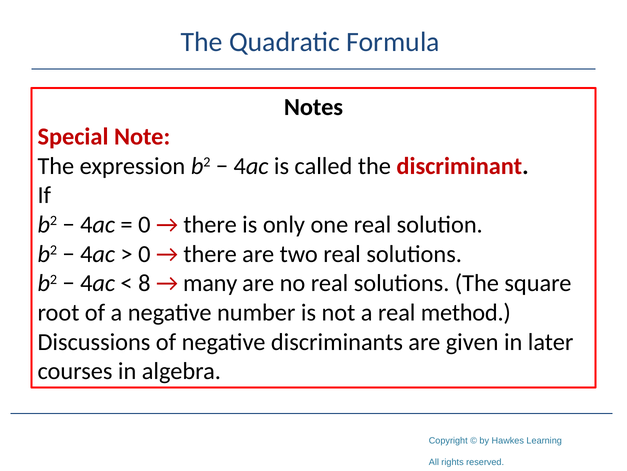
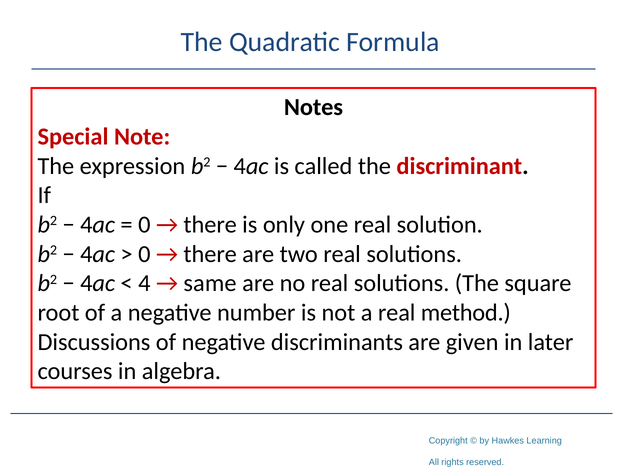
8: 8 -> 4
many: many -> same
